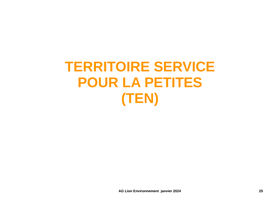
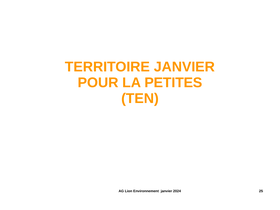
TERRITOIRE SERVICE: SERVICE -> JANVIER
